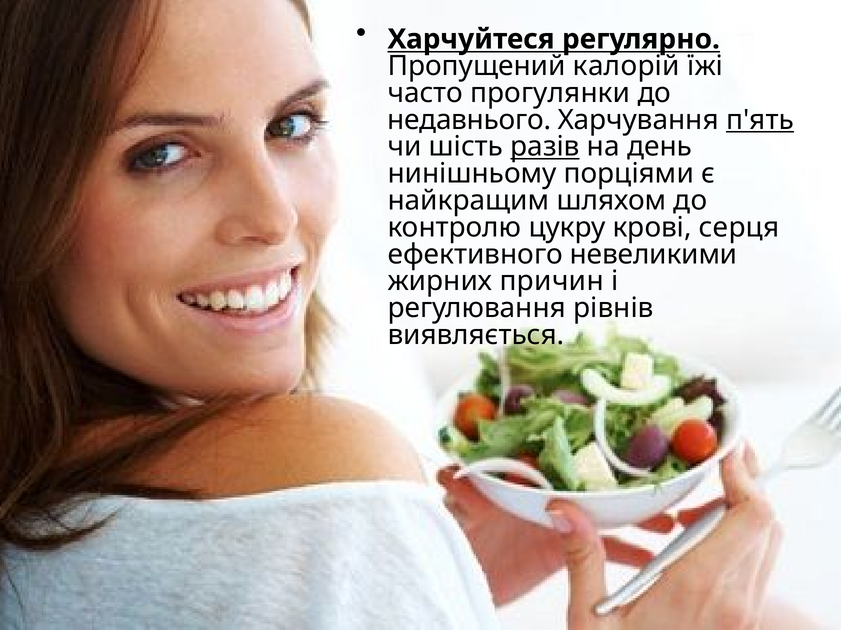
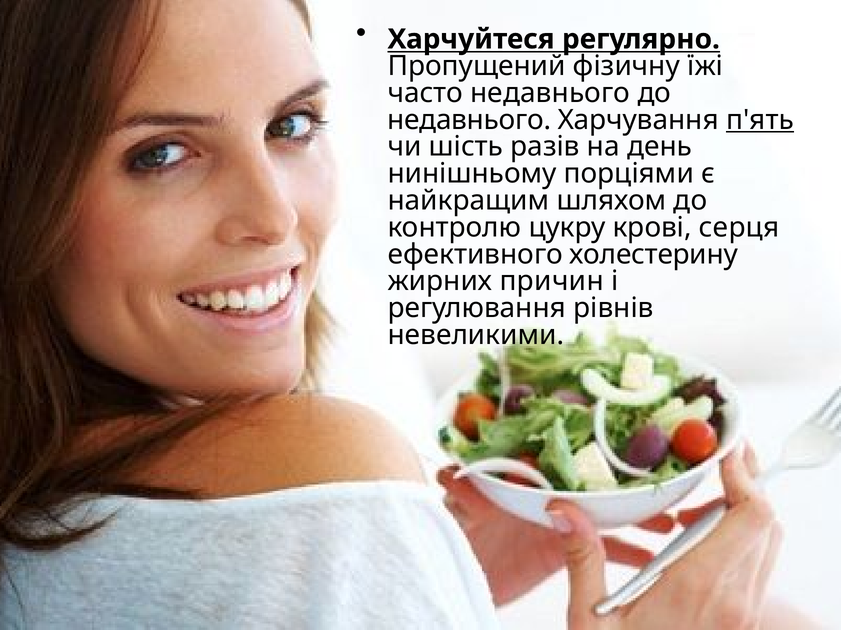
калорій: калорій -> фізичну
часто прогулянки: прогулянки -> недавнього
разів underline: present -> none
невеликими: невеликими -> холестерину
виявляється: виявляється -> невеликими
